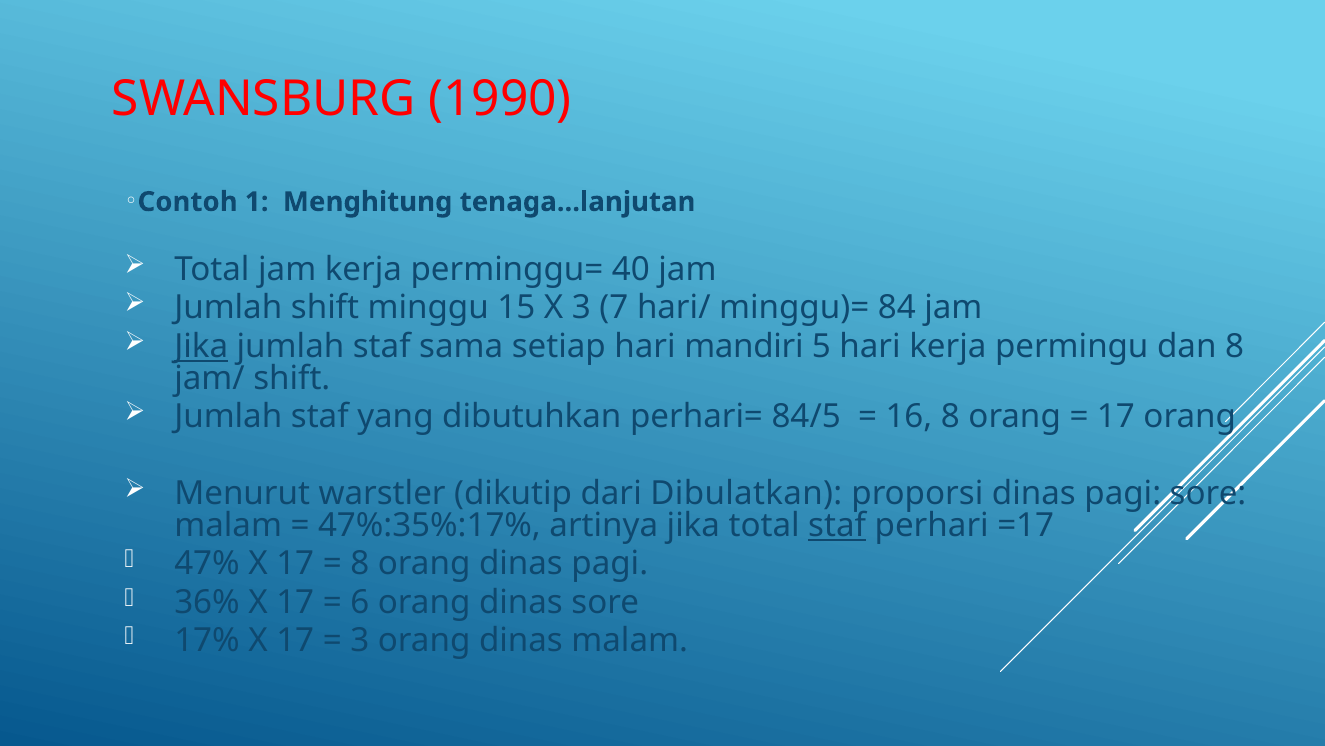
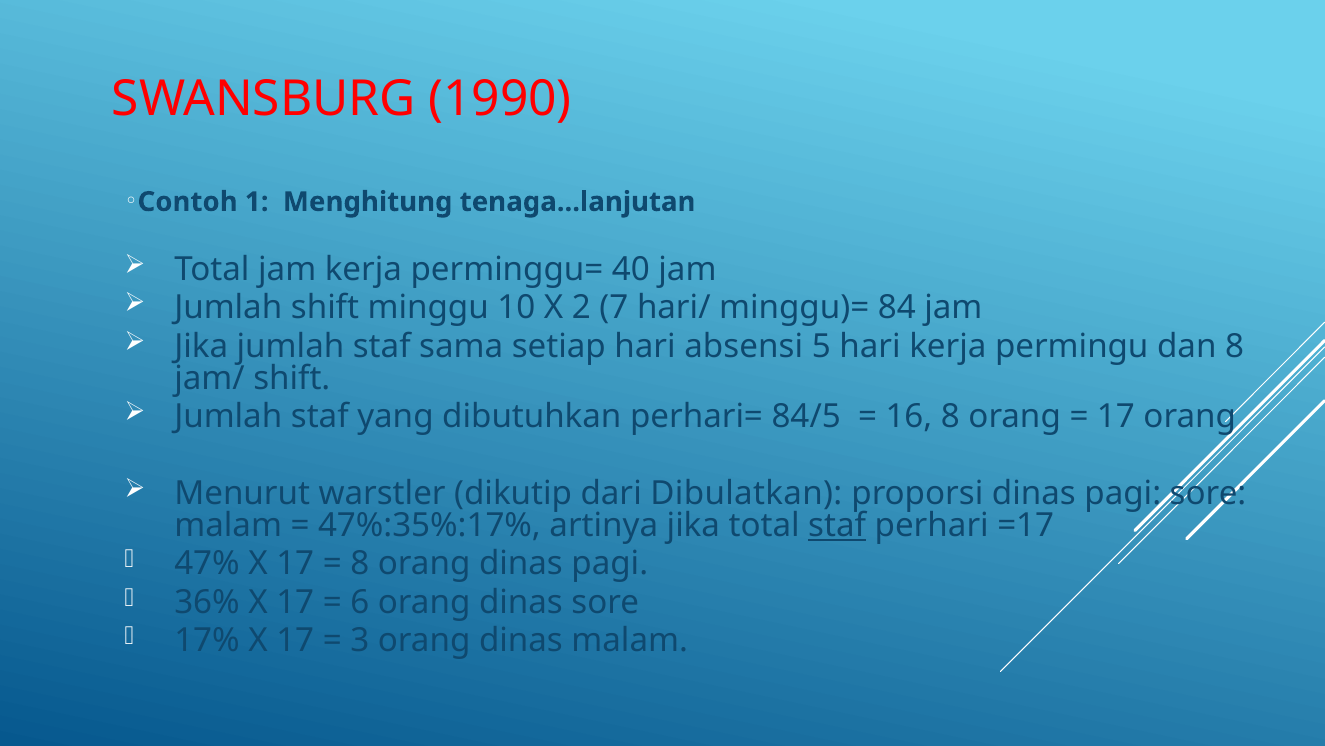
15: 15 -> 10
X 3: 3 -> 2
Jika at (201, 346) underline: present -> none
mandiri: mandiri -> absensi
